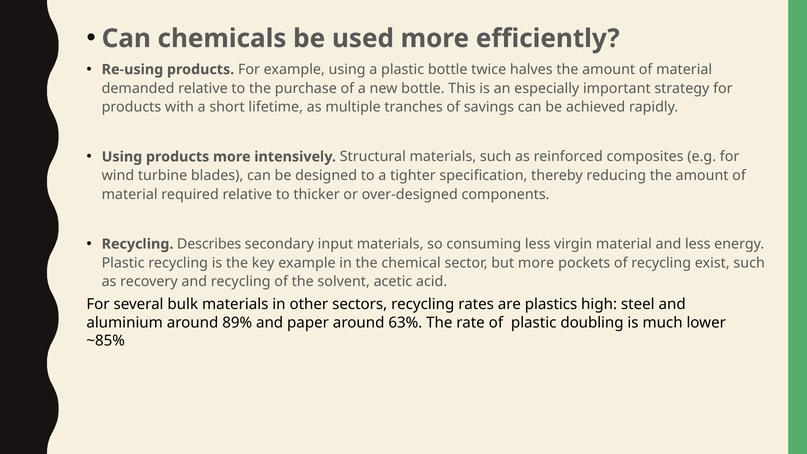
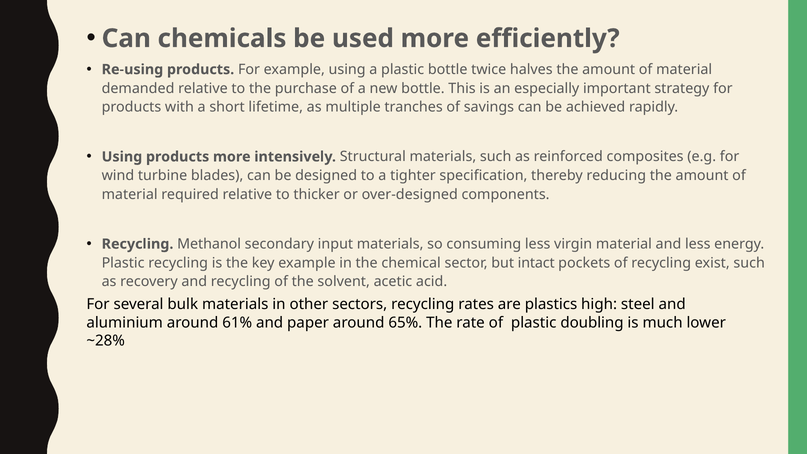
Describes: Describes -> Methanol
but more: more -> intact
89%: 89% -> 61%
63%: 63% -> 65%
~85%: ~85% -> ~28%
